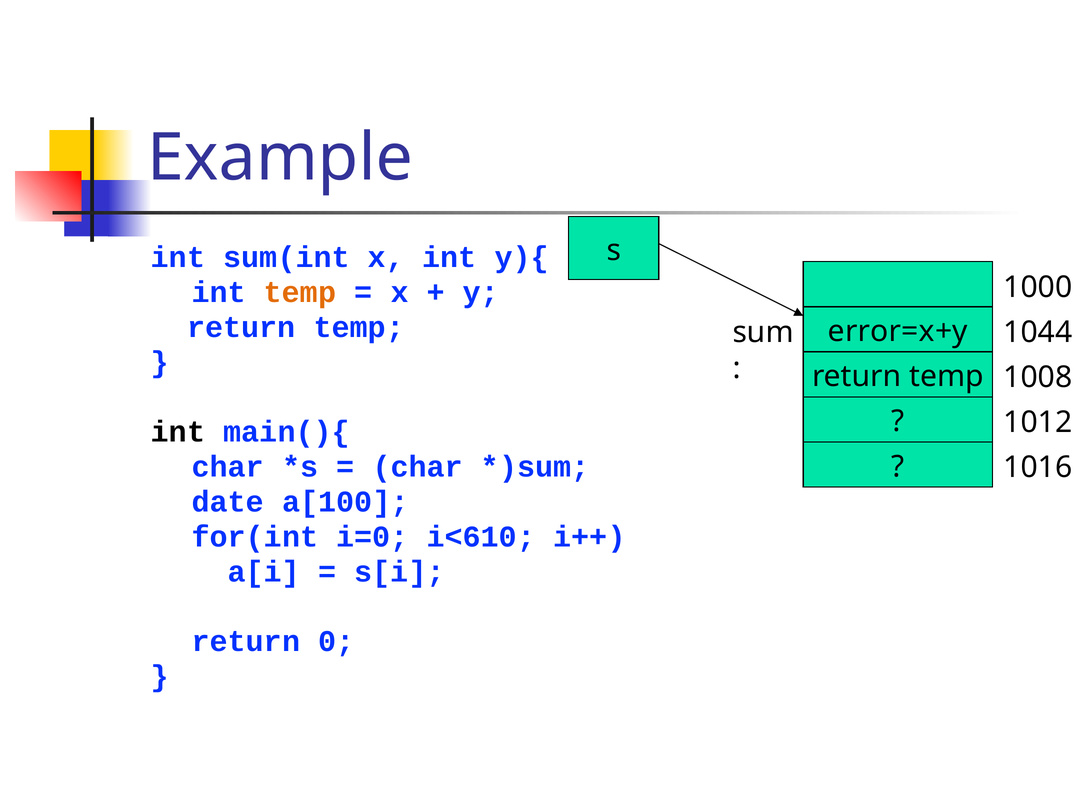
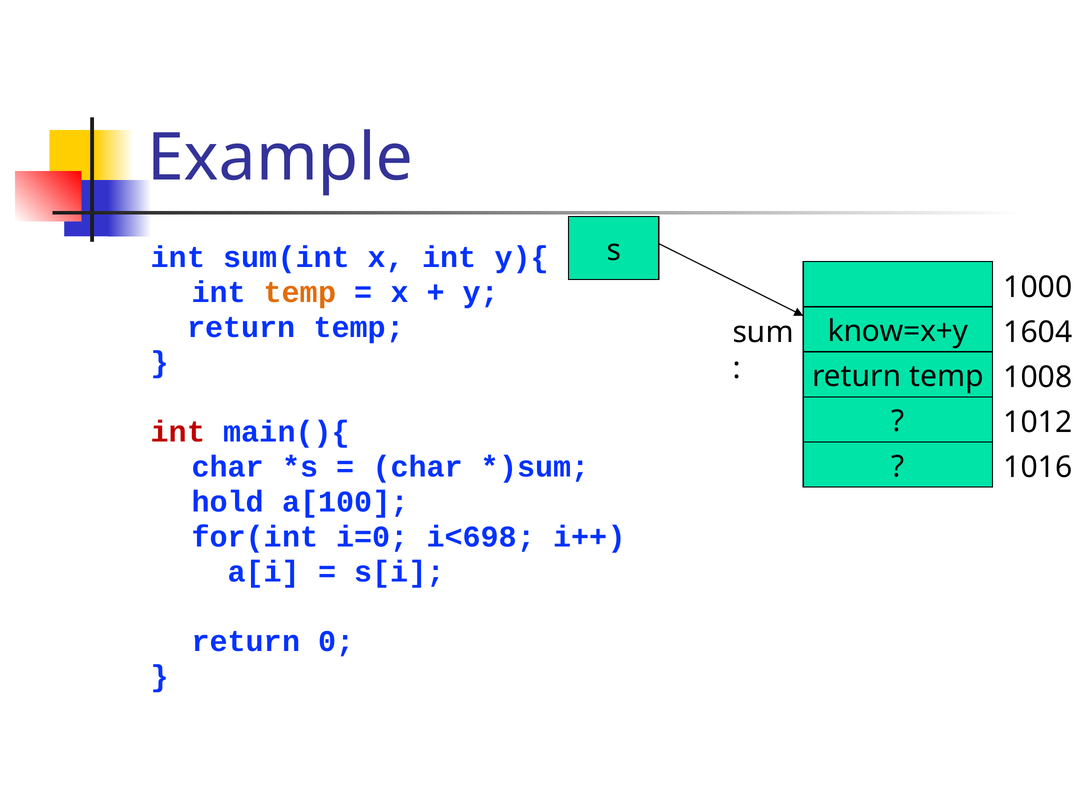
error=x+y: error=x+y -> know=x+y
1044: 1044 -> 1604
int at (178, 432) colour: black -> red
date: date -> hold
i<610: i<610 -> i<698
